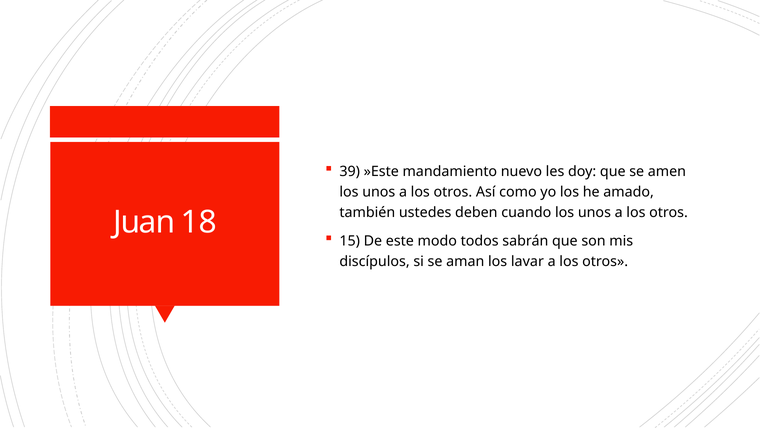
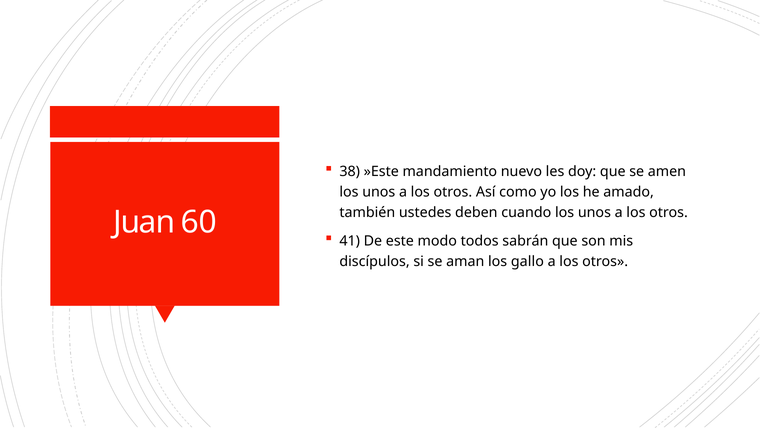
39: 39 -> 38
18: 18 -> 60
15: 15 -> 41
lavar: lavar -> gallo
